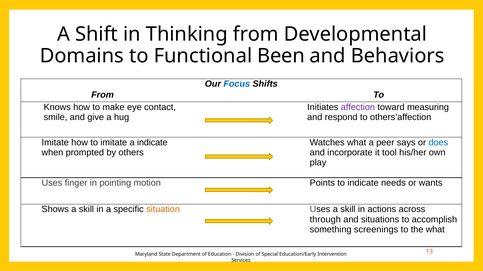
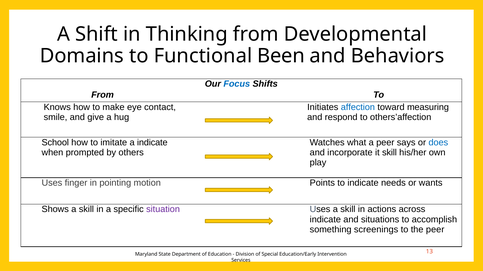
affection colour: purple -> blue
Imitate at (55, 143): Imitate -> School
it tool: tool -> skill
situation colour: orange -> purple
through at (325, 220): through -> indicate
the what: what -> peer
